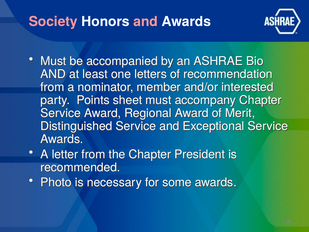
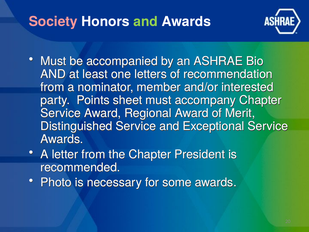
and at (146, 22) colour: pink -> light green
